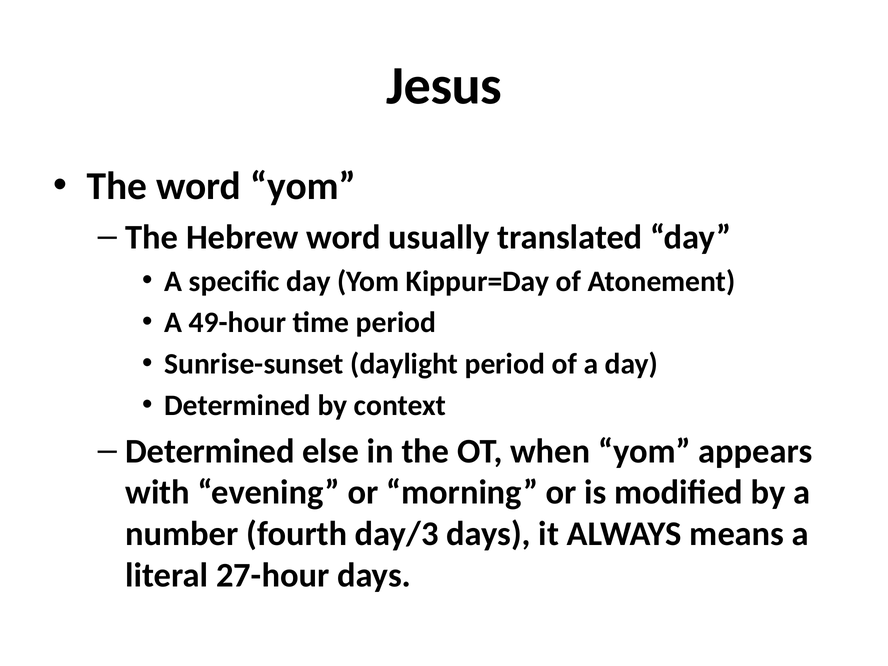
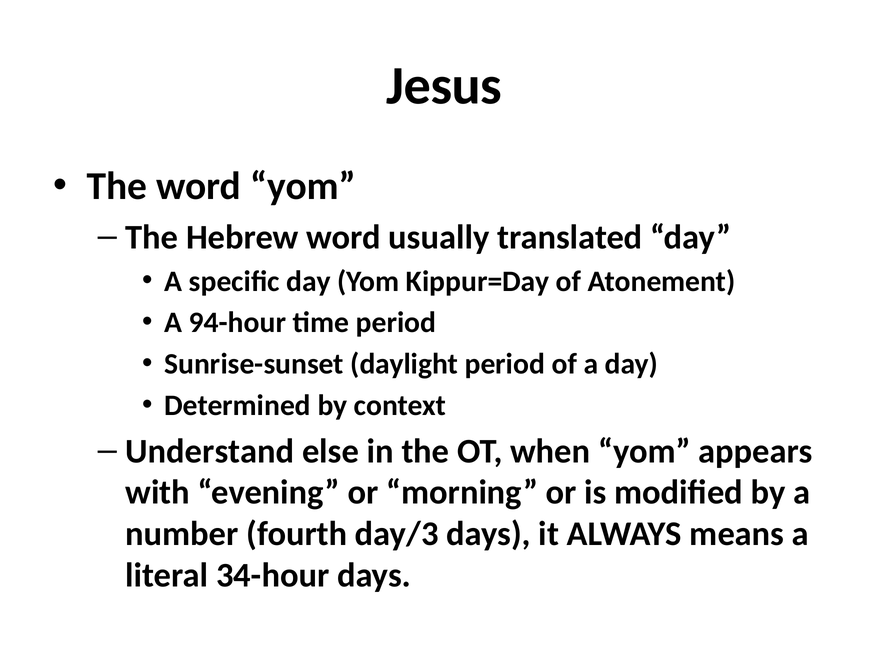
49-hour: 49-hour -> 94-hour
Determined at (210, 451): Determined -> Understand
27-hour: 27-hour -> 34-hour
